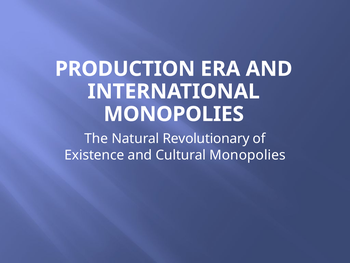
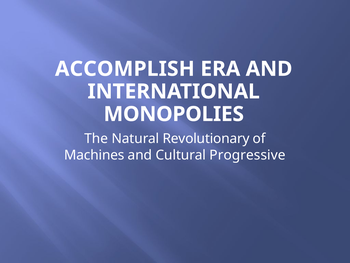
PRODUCTION: PRODUCTION -> ACCOMPLISH
Existence: Existence -> Machines
Cultural Monopolies: Monopolies -> Progressive
